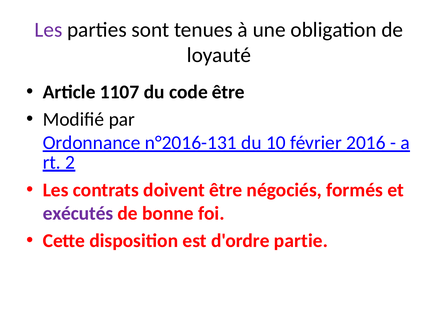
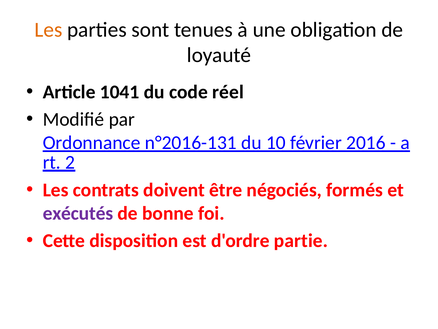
Les at (48, 30) colour: purple -> orange
1107: 1107 -> 1041
code être: être -> réel
